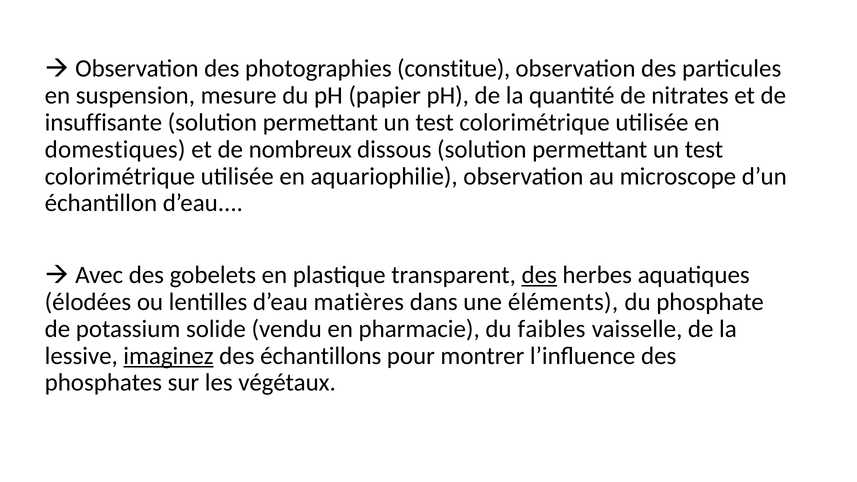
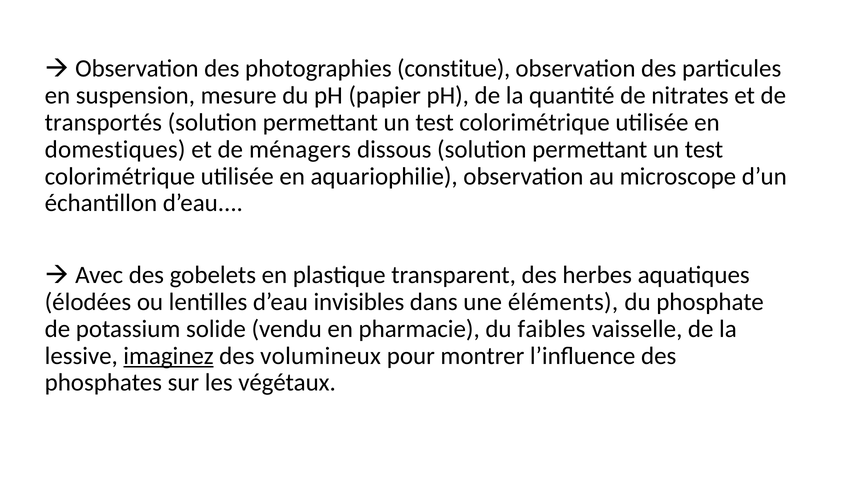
insuffisante: insuffisante -> transportés
nombreux: nombreux -> ménagers
des at (539, 275) underline: present -> none
matières: matières -> invisibles
échantillons: échantillons -> volumineux
